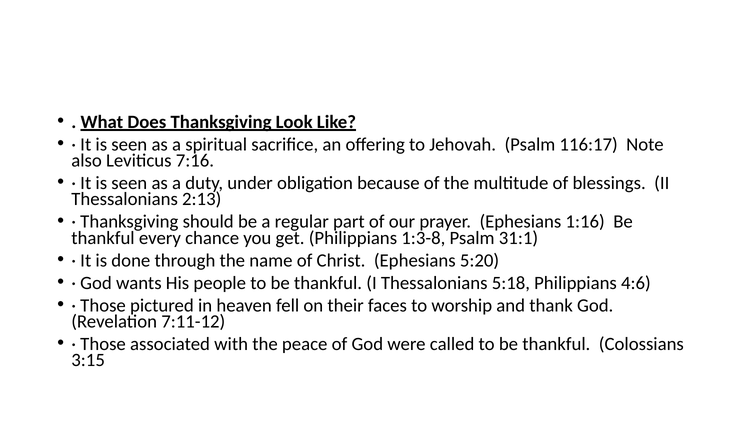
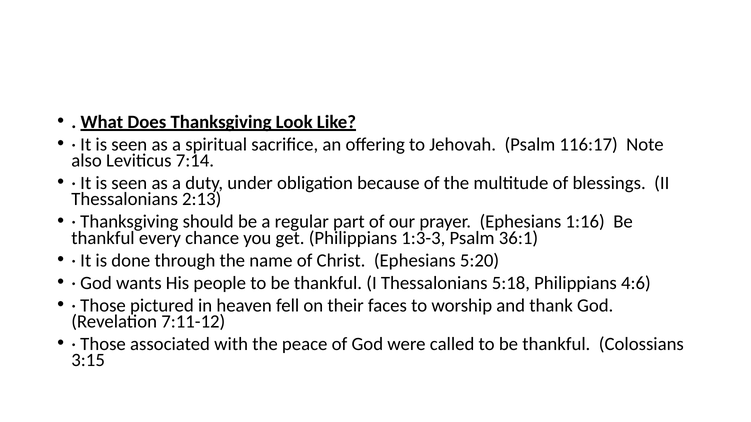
7:16: 7:16 -> 7:14
1:3-8: 1:3-8 -> 1:3-3
31:1: 31:1 -> 36:1
